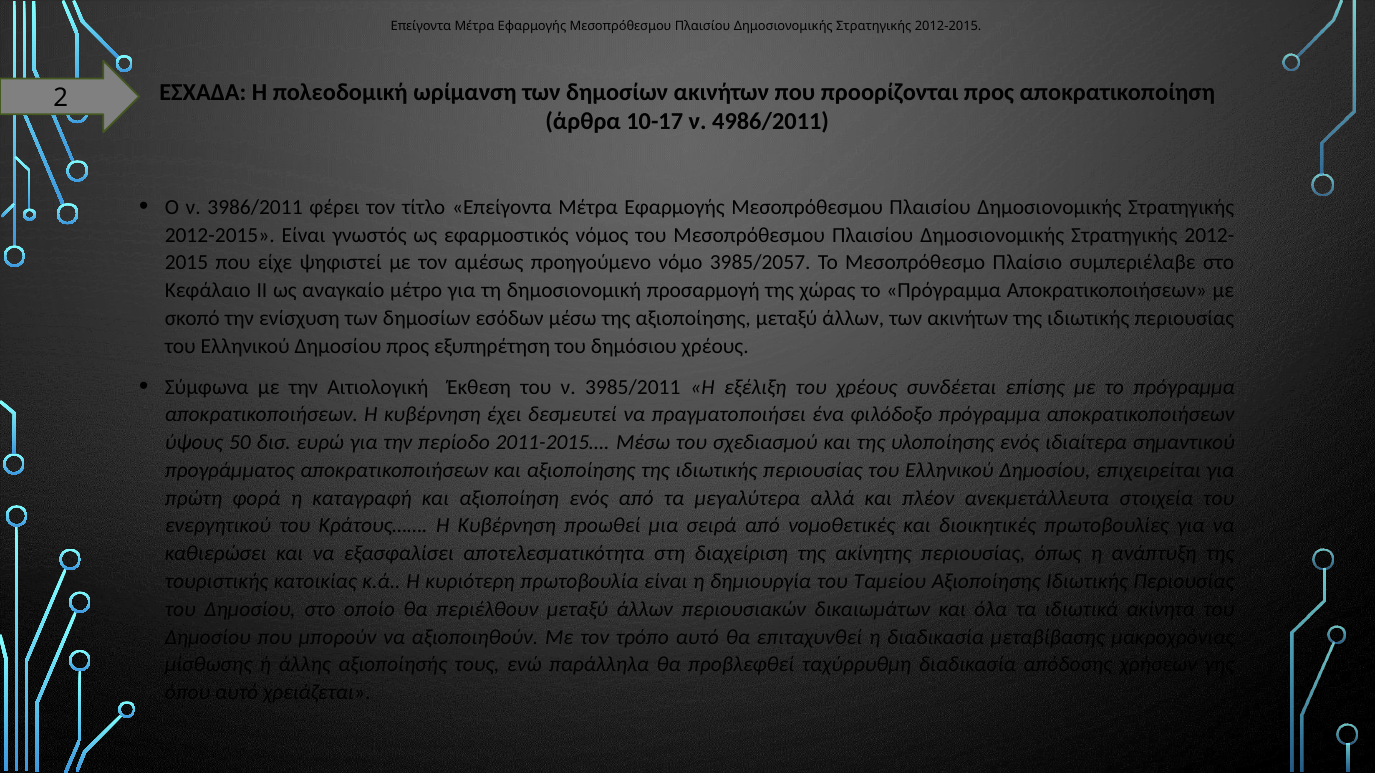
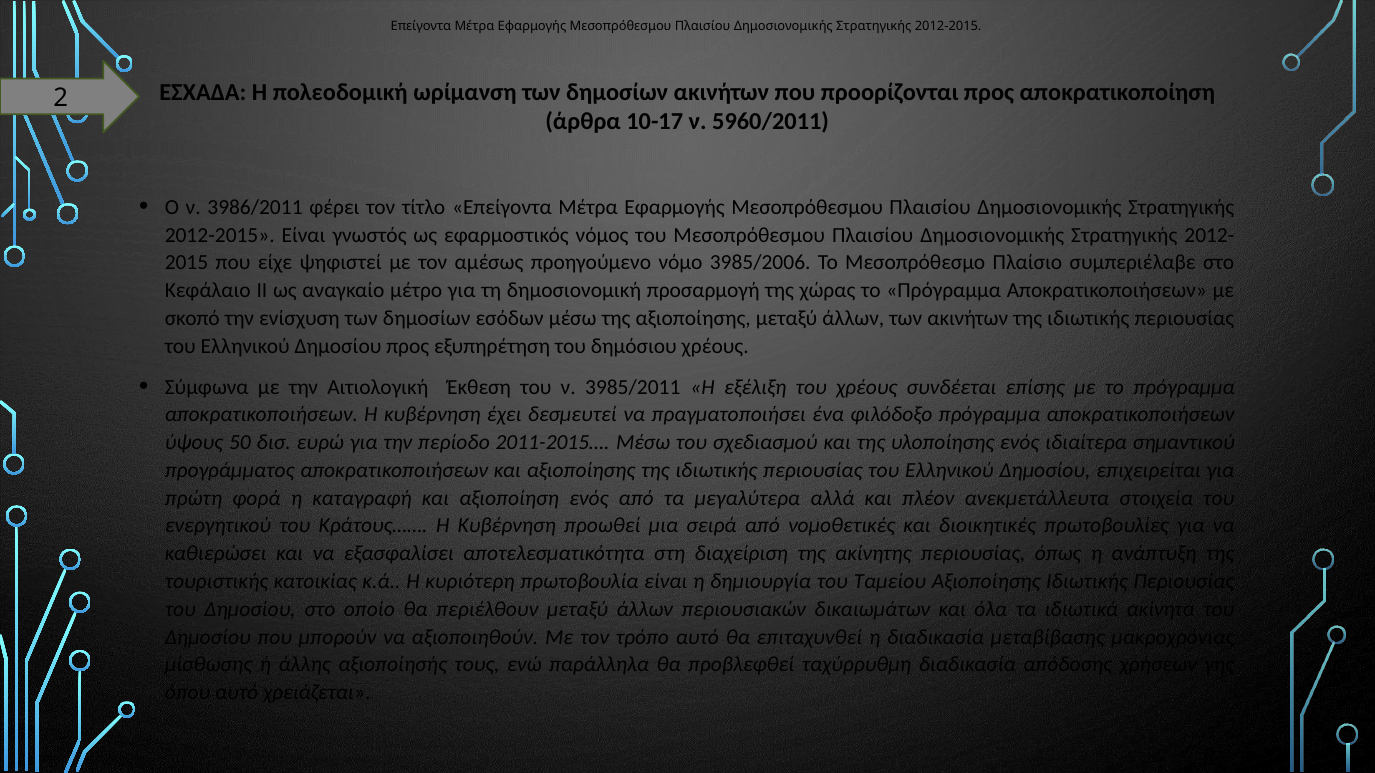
4986/2011: 4986/2011 -> 5960/2011
3985/2057: 3985/2057 -> 3985/2006
